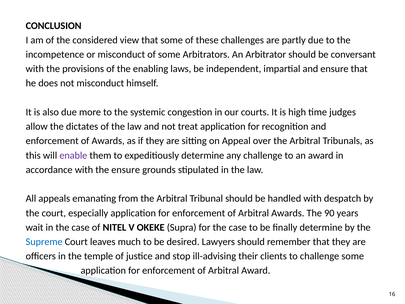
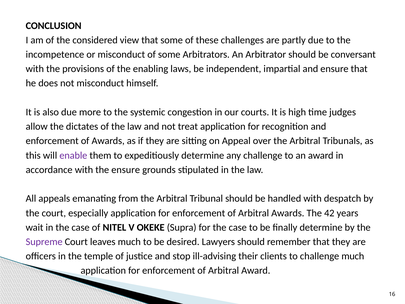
90: 90 -> 42
Supreme colour: blue -> purple
challenge some: some -> much
